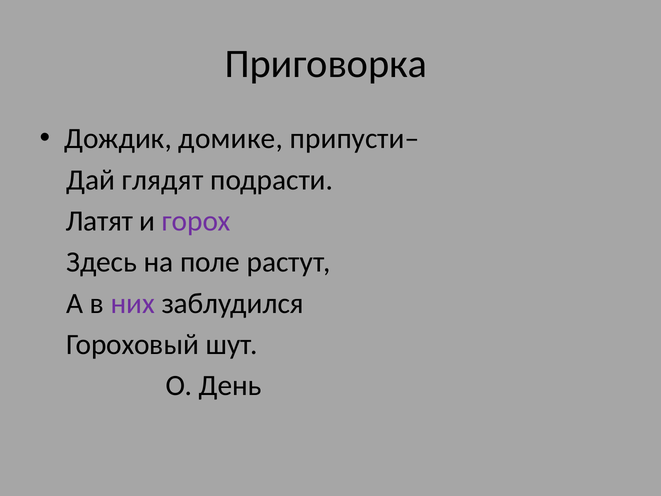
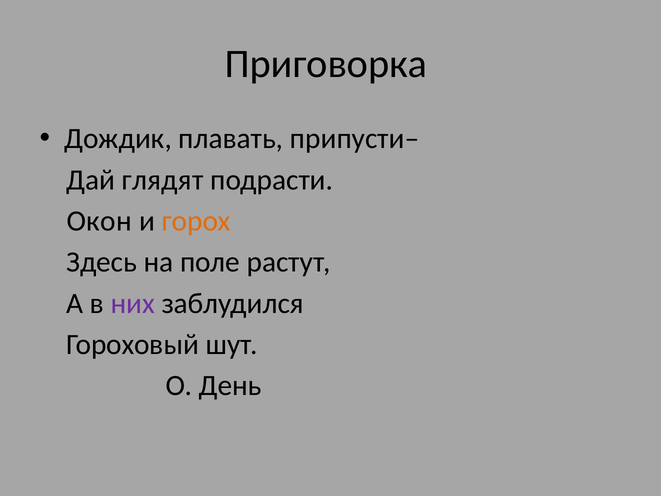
домике: домике -> плавать
Латят: Латят -> Окон
горох colour: purple -> orange
